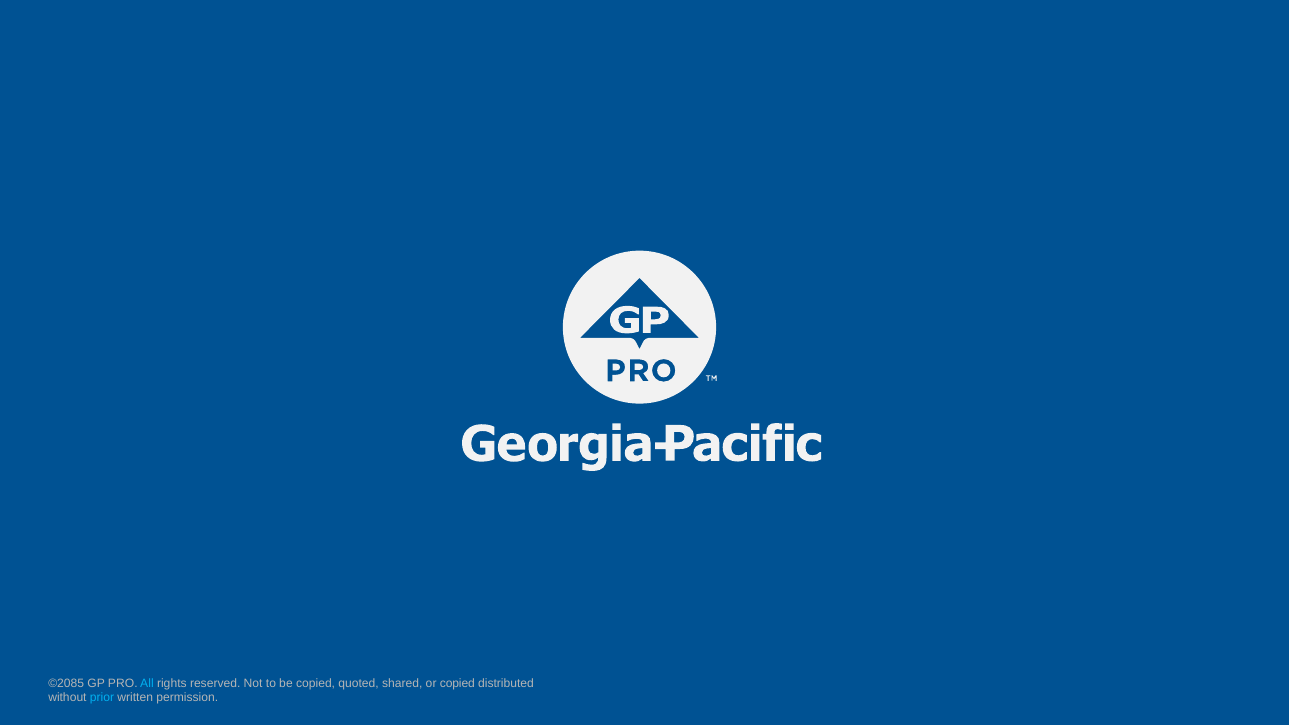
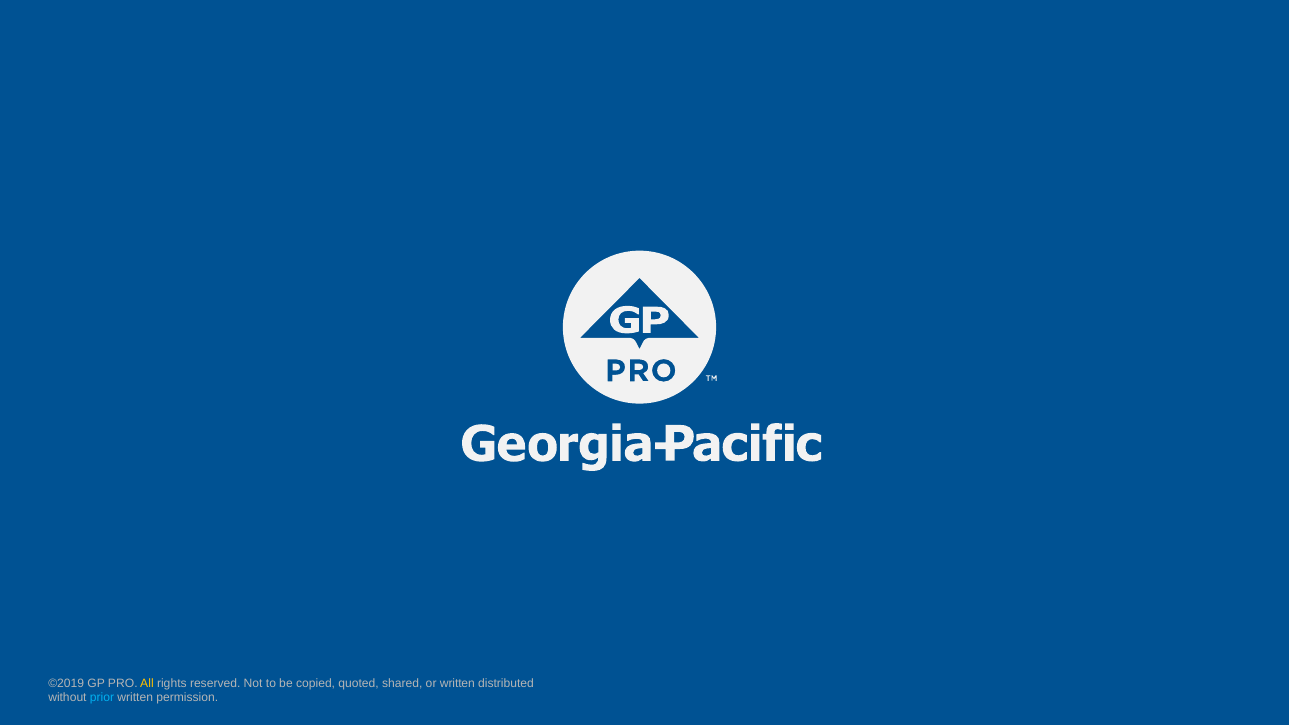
©2085: ©2085 -> ©2019
All colour: light blue -> yellow
or copied: copied -> written
